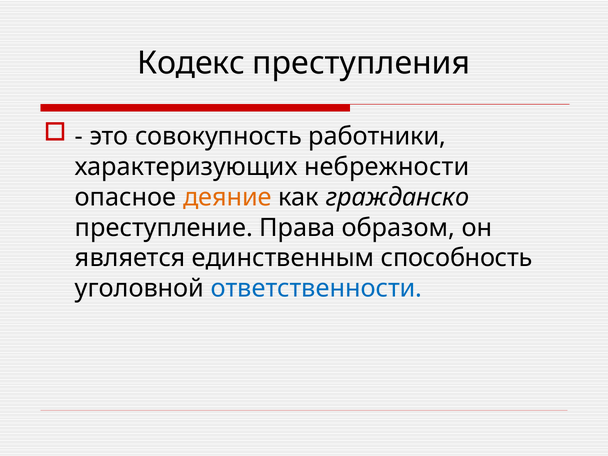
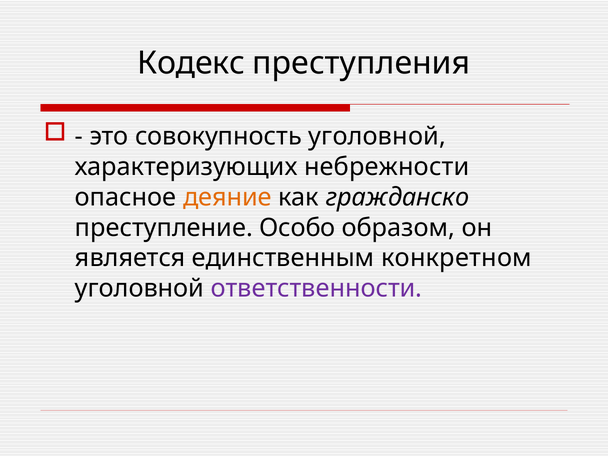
совокупность работники: работники -> уголовной
Права: Права -> Особо
способность: способность -> конкретном
ответственности colour: blue -> purple
